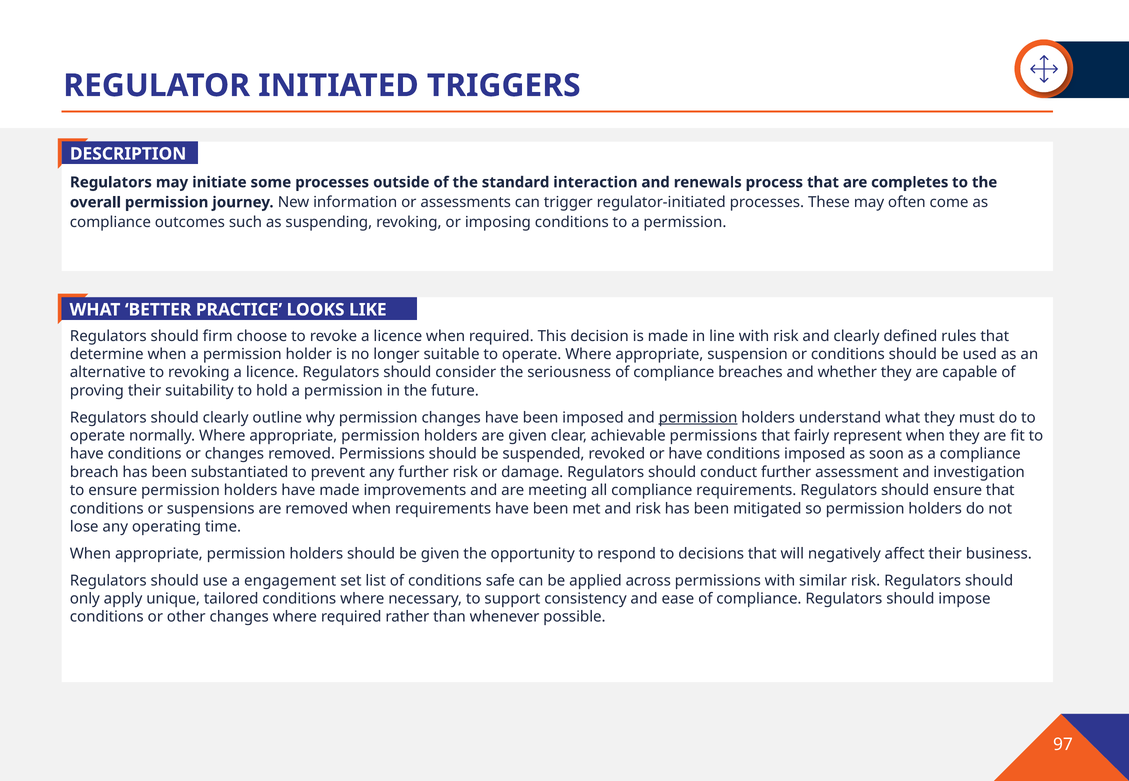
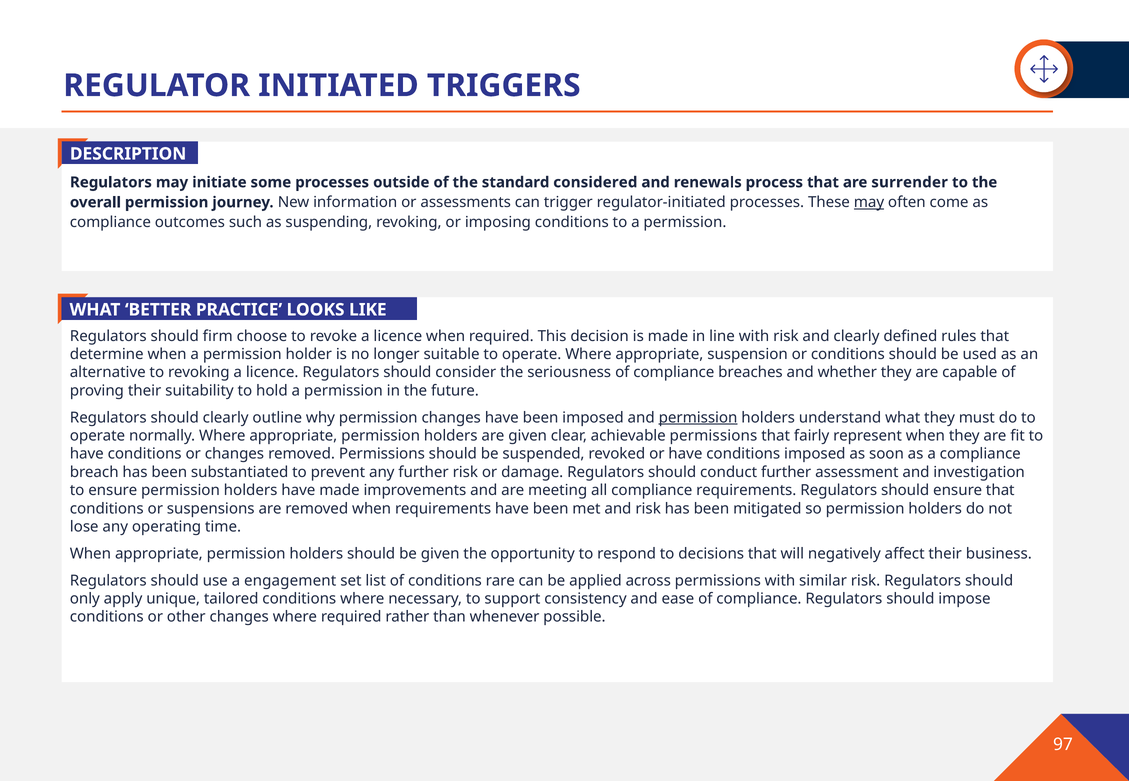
interaction: interaction -> considered
completes: completes -> surrender
may at (869, 202) underline: none -> present
safe: safe -> rare
